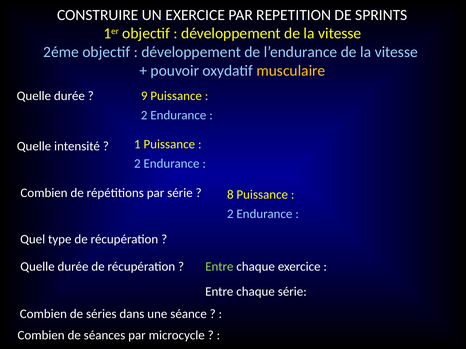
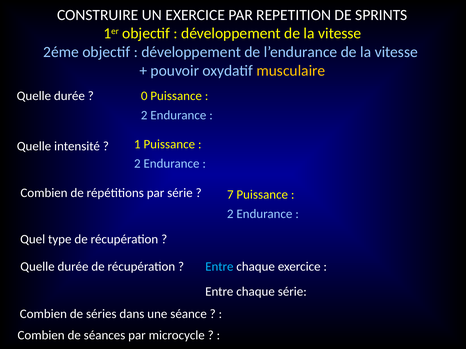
9: 9 -> 0
8: 8 -> 7
Entre at (219, 267) colour: light green -> light blue
